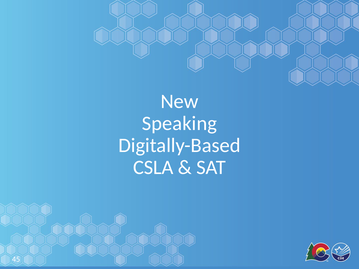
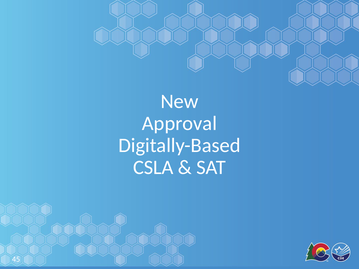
Speaking: Speaking -> Approval
